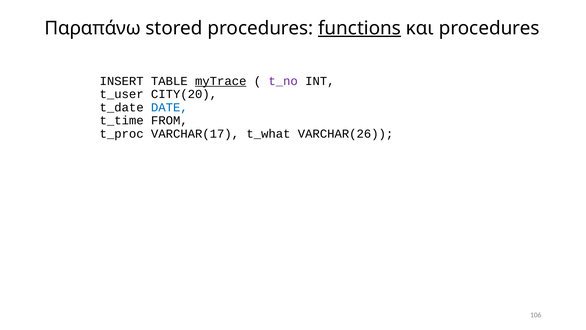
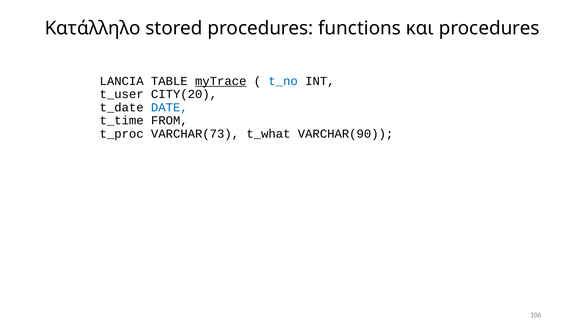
Παραπάνω: Παραπάνω -> Κατάλληλο
functions underline: present -> none
INSERT: INSERT -> LANCIA
t_no colour: purple -> blue
VARCHAR(17: VARCHAR(17 -> VARCHAR(73
VARCHAR(26: VARCHAR(26 -> VARCHAR(90
